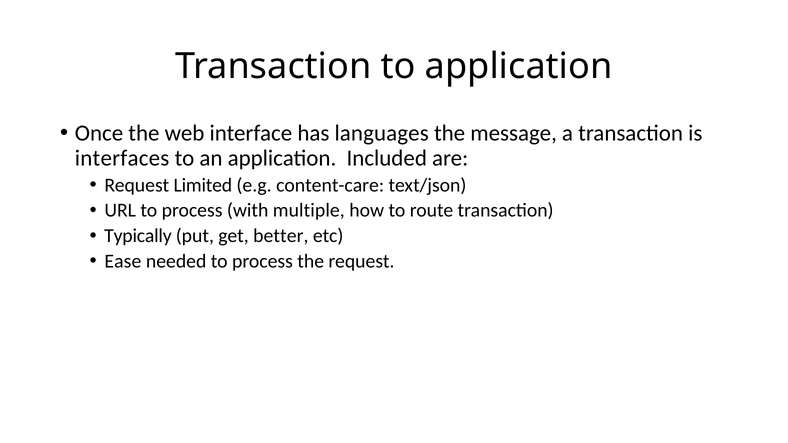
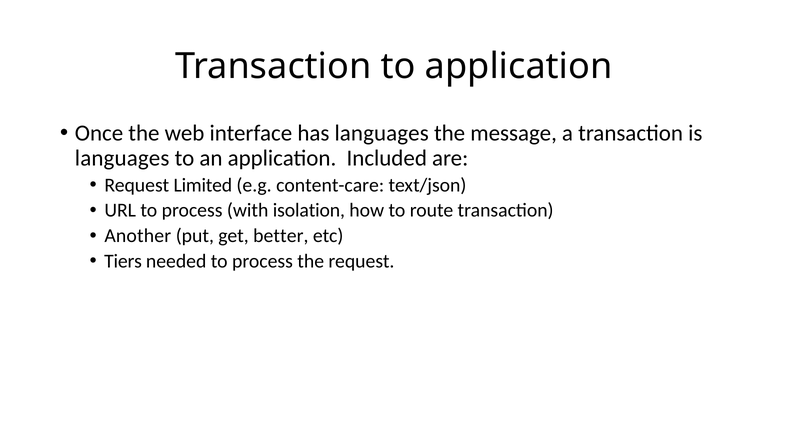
interfaces at (122, 158): interfaces -> languages
multiple: multiple -> isolation
Typically: Typically -> Another
Ease: Ease -> Tiers
